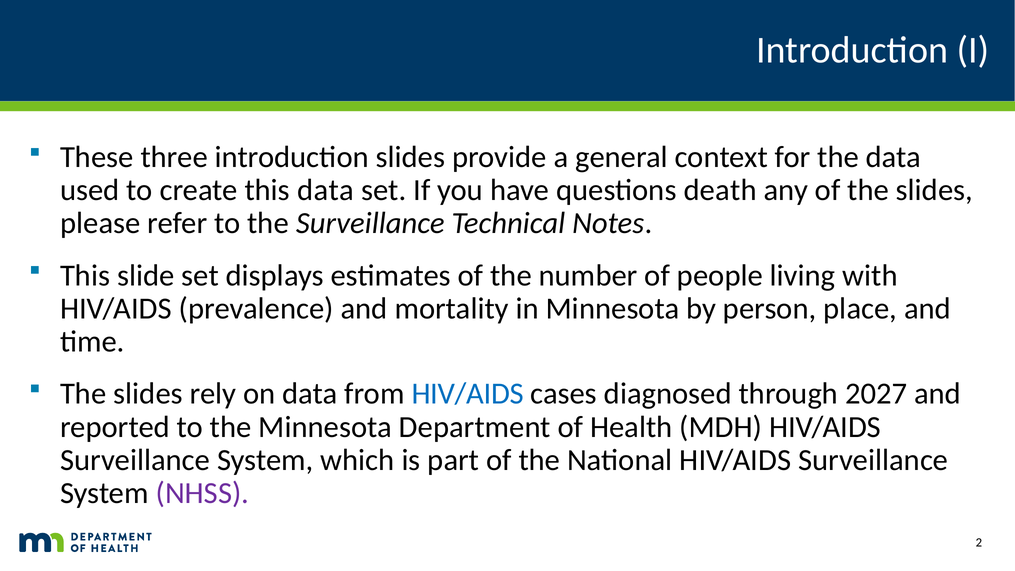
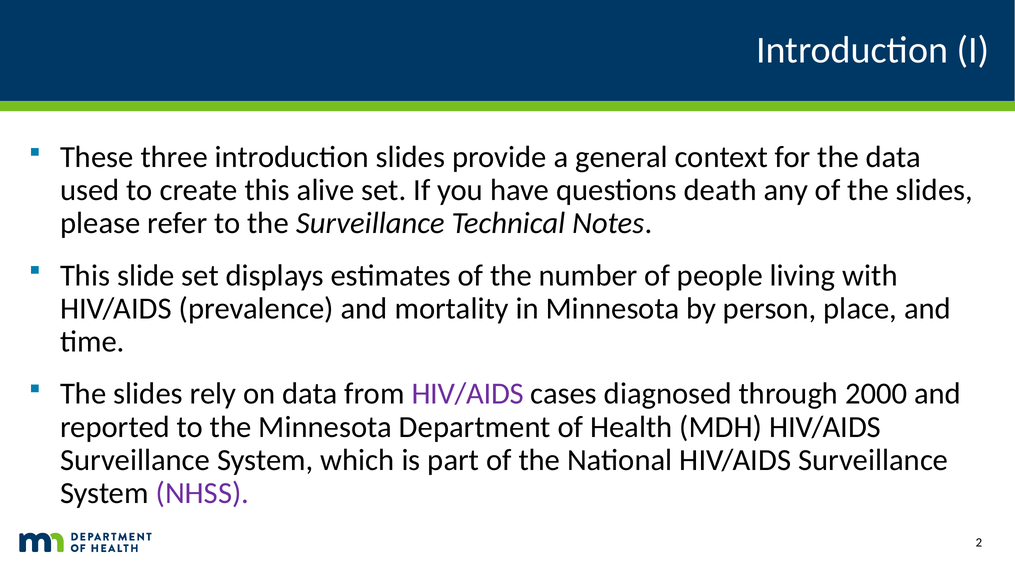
this data: data -> alive
HIV/AIDS at (468, 394) colour: blue -> purple
2027: 2027 -> 2000
